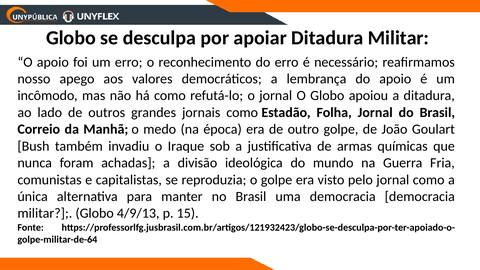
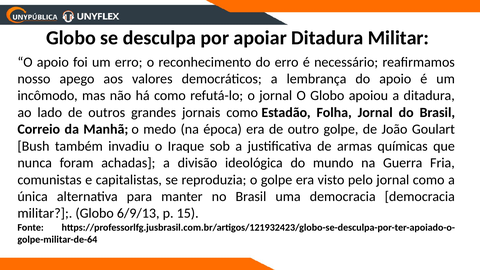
4/9/13: 4/9/13 -> 6/9/13
